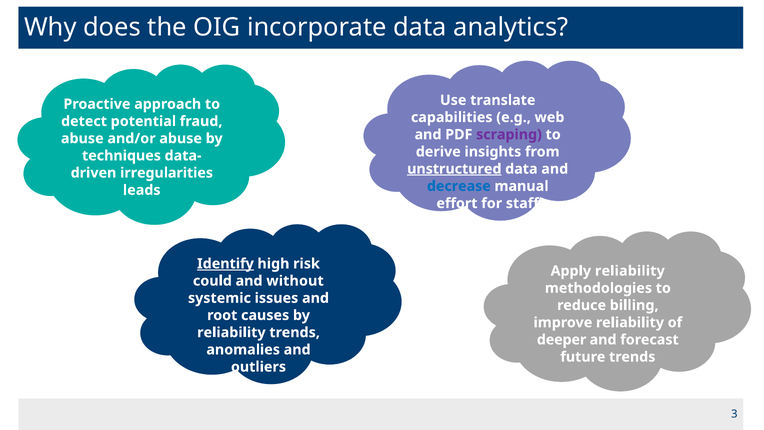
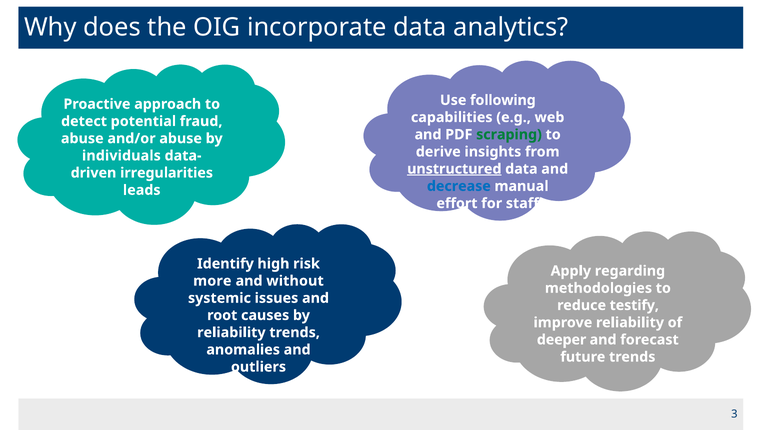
translate: translate -> following
scraping colour: purple -> green
techniques: techniques -> individuals
Identify underline: present -> none
Apply reliability: reliability -> regarding
could: could -> more
billing: billing -> testify
